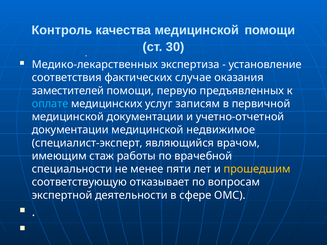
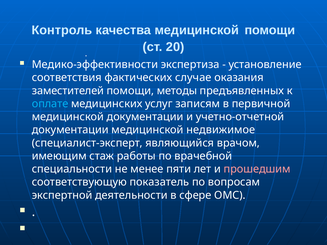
30: 30 -> 20
Медико-лекарственных: Медико-лекарственных -> Медико-эффективности
первую: первую -> методы
прошедшим colour: yellow -> pink
отказывает: отказывает -> показатель
